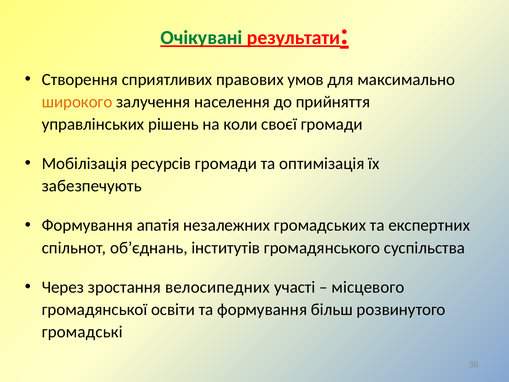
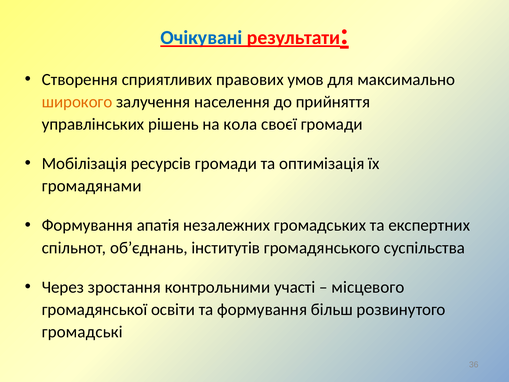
Очікувані colour: green -> blue
коли: коли -> кола
забезпечують: забезпечують -> громадянами
велосипедних: велосипедних -> контрольними
